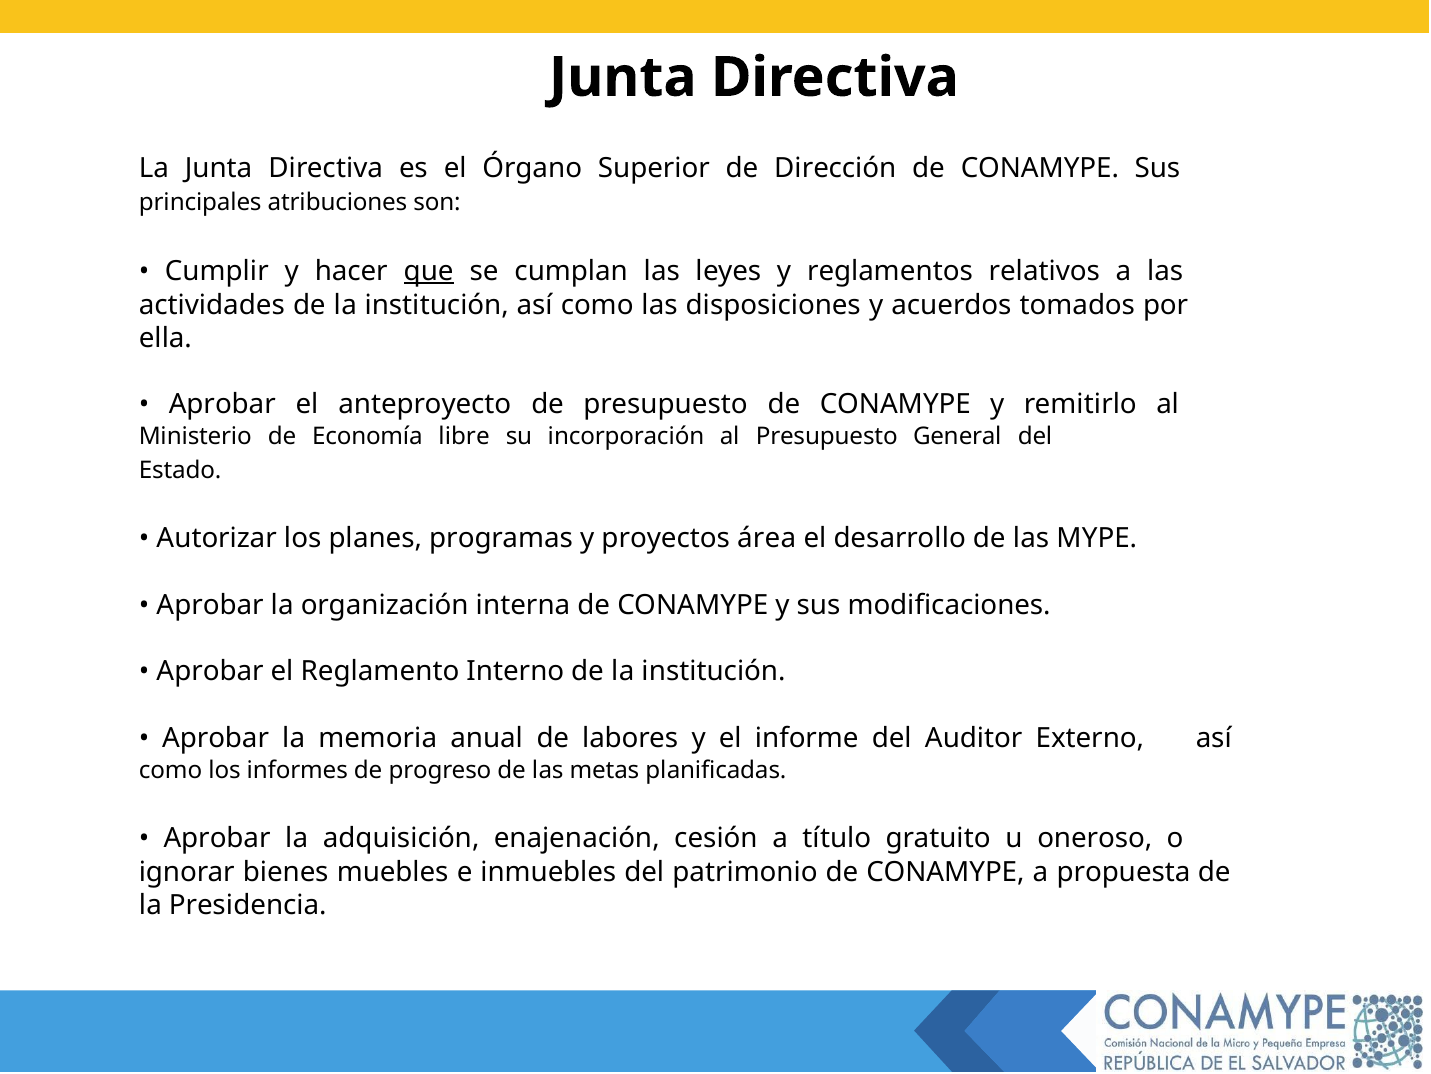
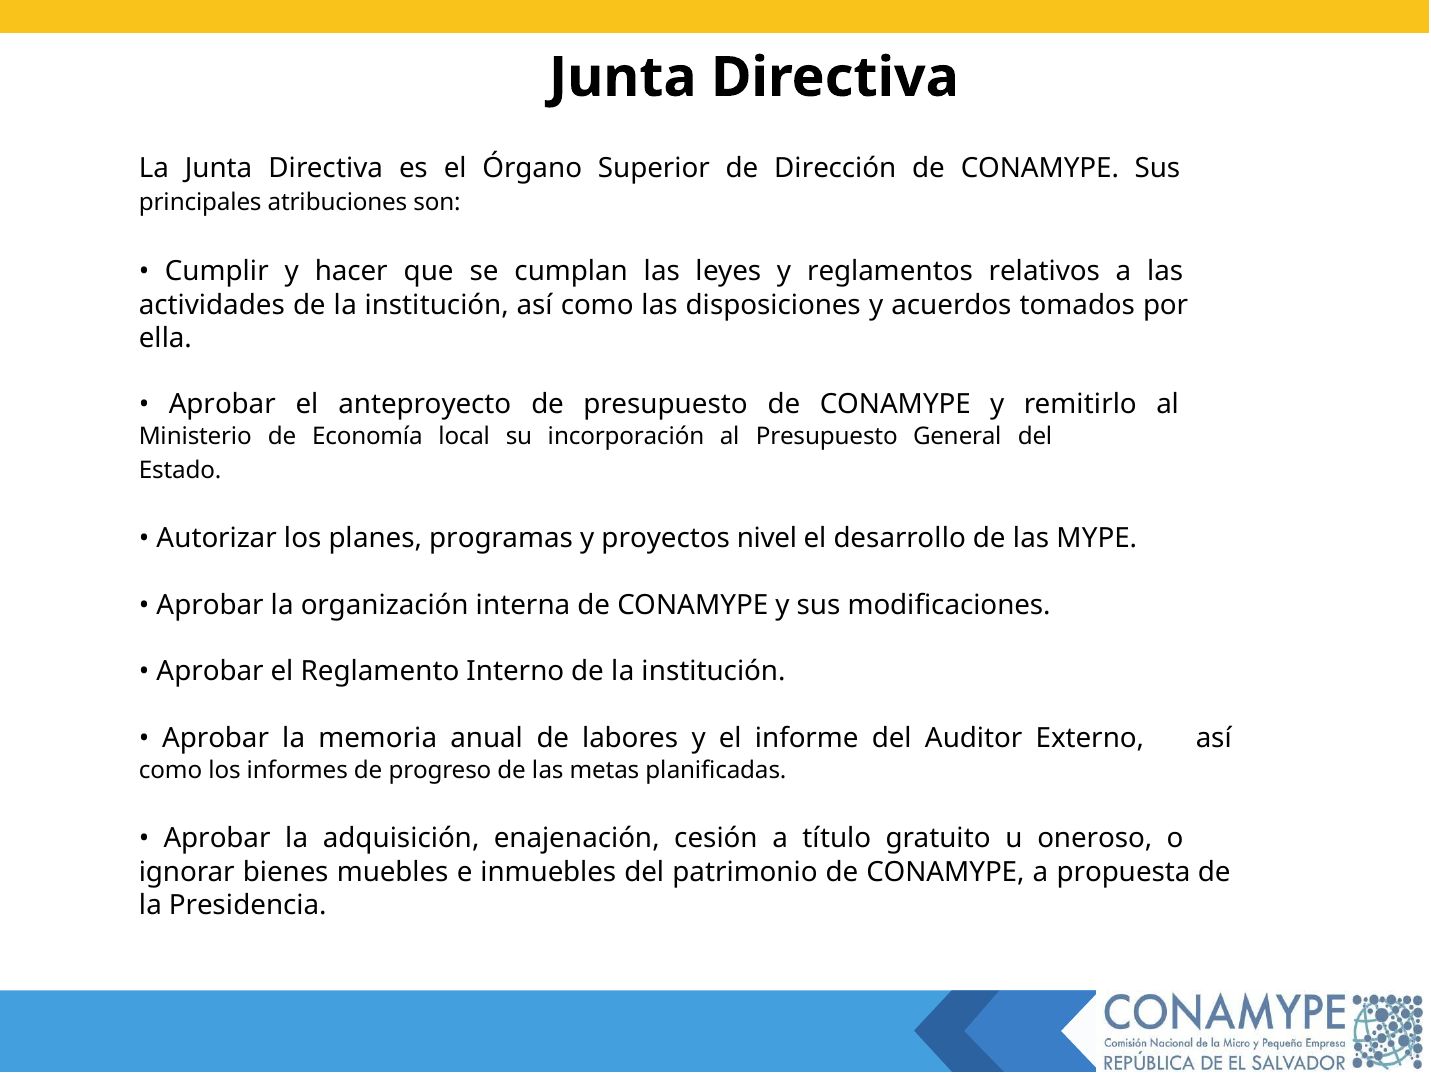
que underline: present -> none
libre: libre -> local
área: área -> nivel
